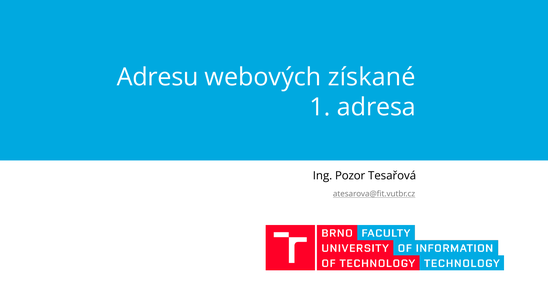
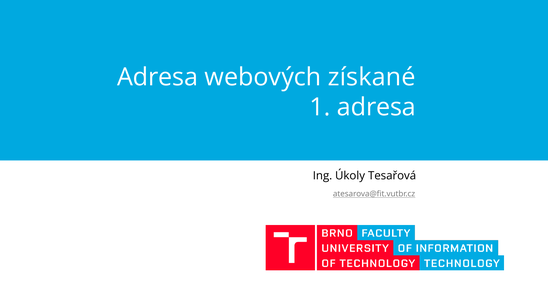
Adresu at (158, 77): Adresu -> Adresa
Pozor: Pozor -> Úkoly
